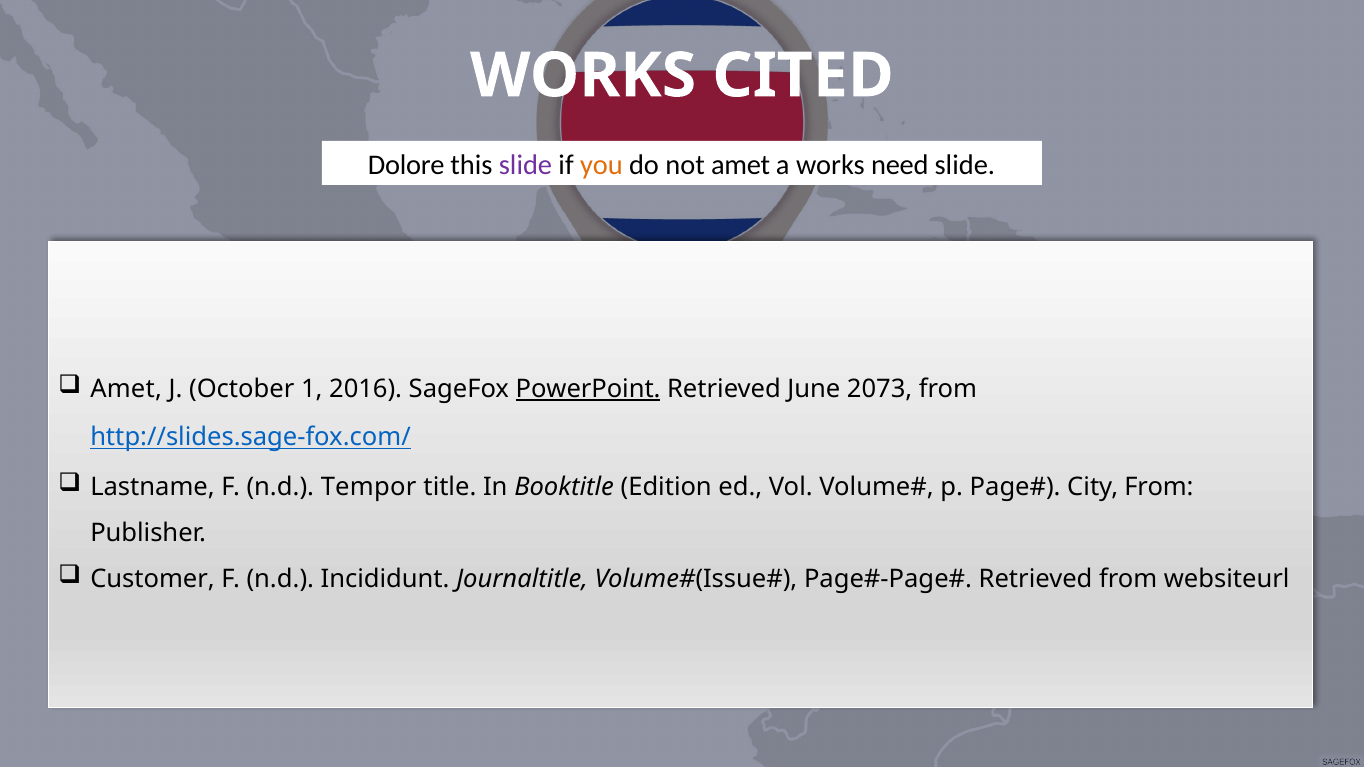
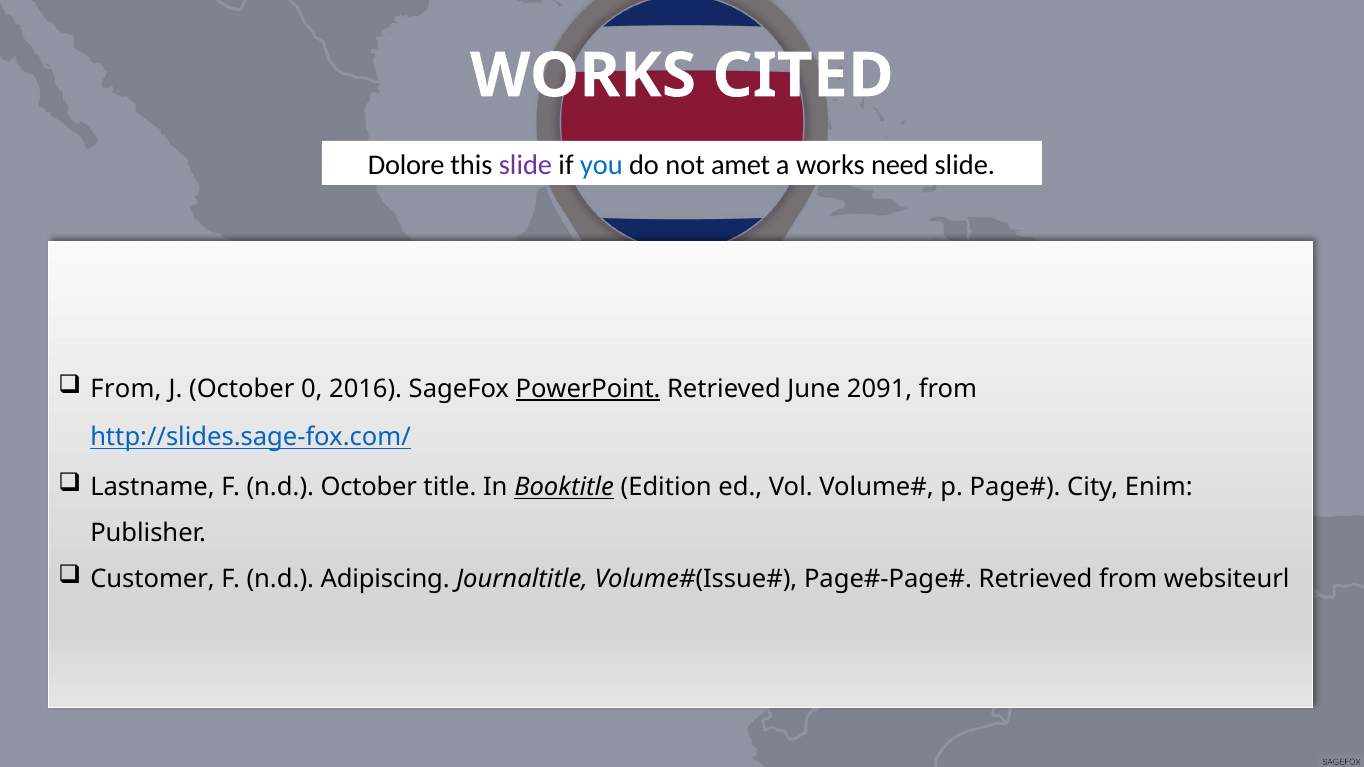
you colour: orange -> blue
Amet at (126, 389): Amet -> From
1: 1 -> 0
2073: 2073 -> 2091
n.d Tempor: Tempor -> October
Booktitle underline: none -> present
City From: From -> Enim
Incididunt: Incididunt -> Adipiscing
